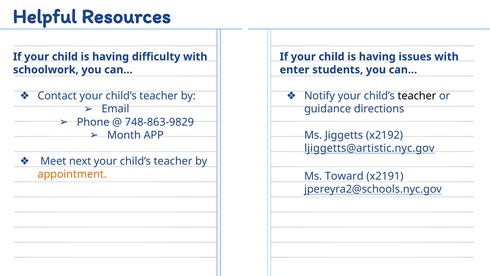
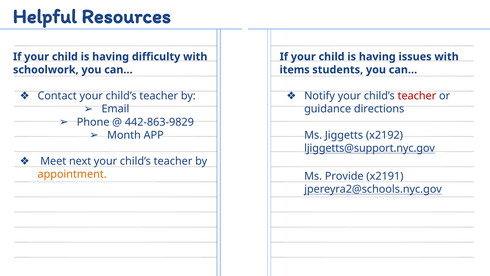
enter: enter -> items
teacher at (417, 96) colour: black -> red
748-863-9829: 748-863-9829 -> 442-863-9829
ljiggetts@artistic.nyc.gov: ljiggetts@artistic.nyc.gov -> ljiggetts@support.nyc.gov
Toward: Toward -> Provide
